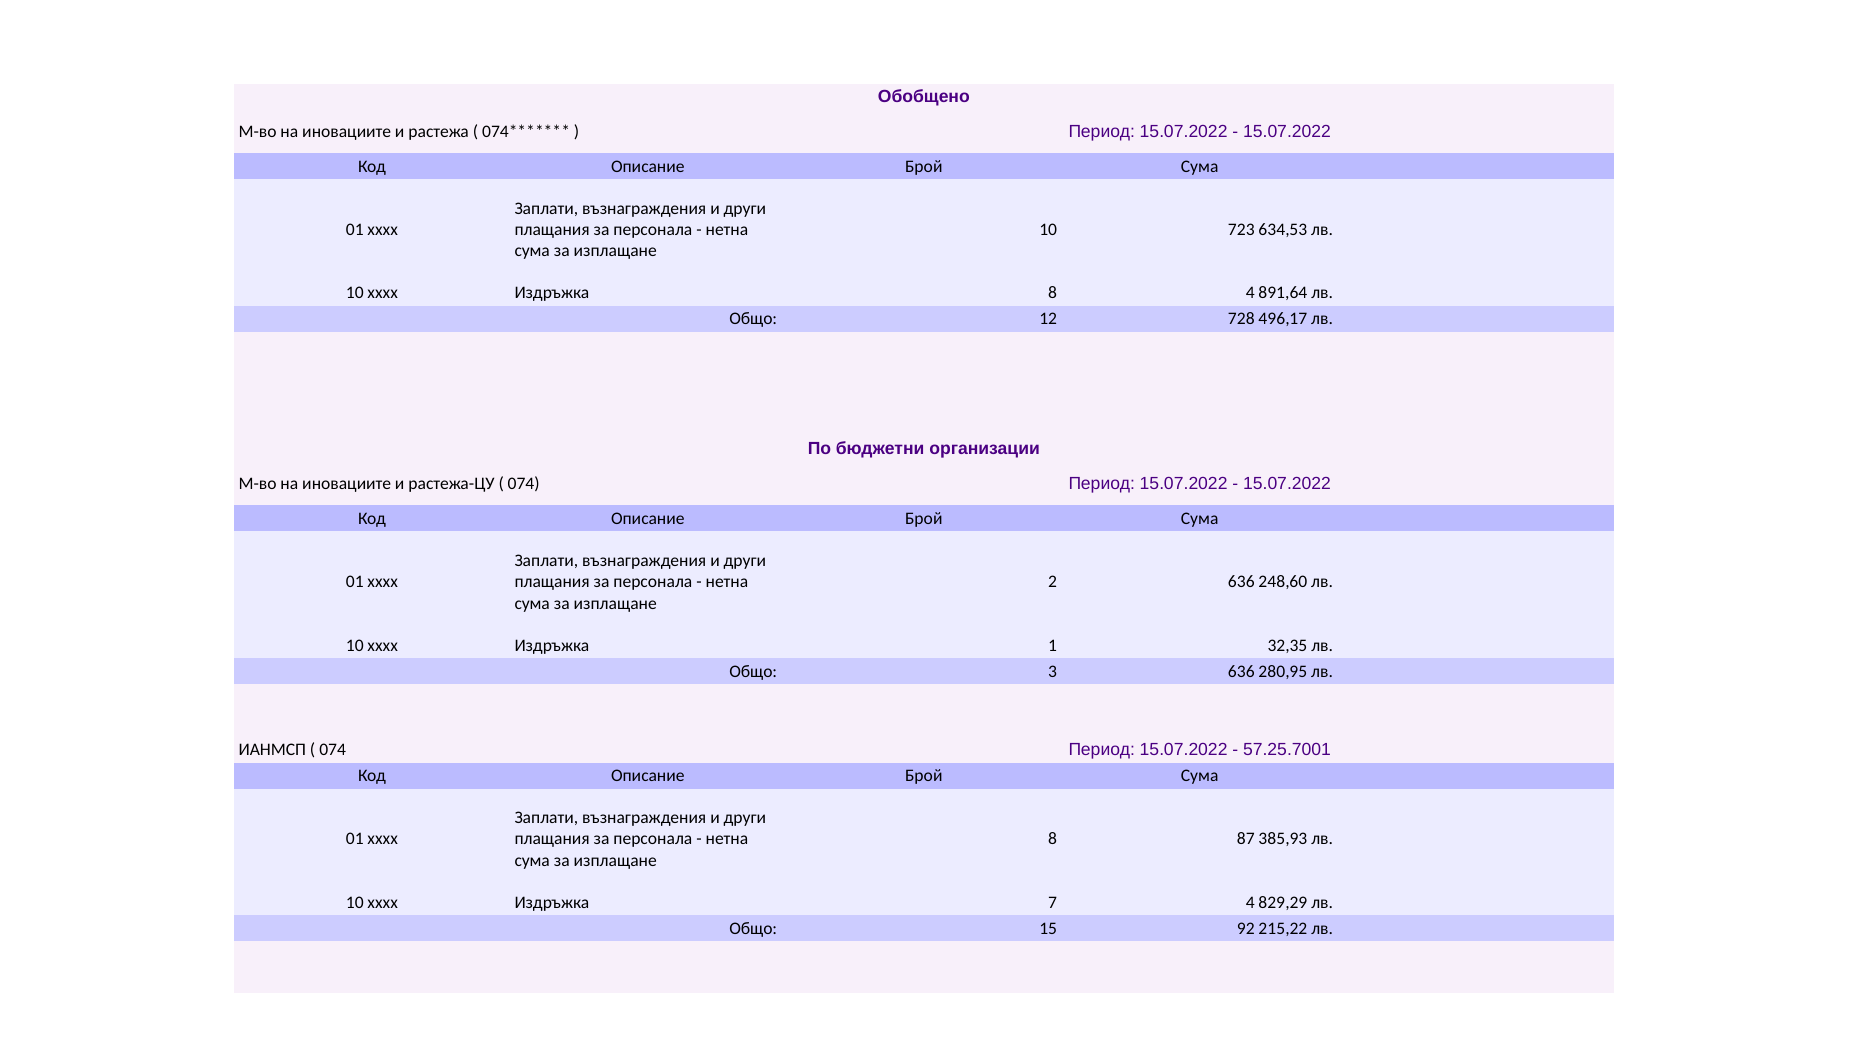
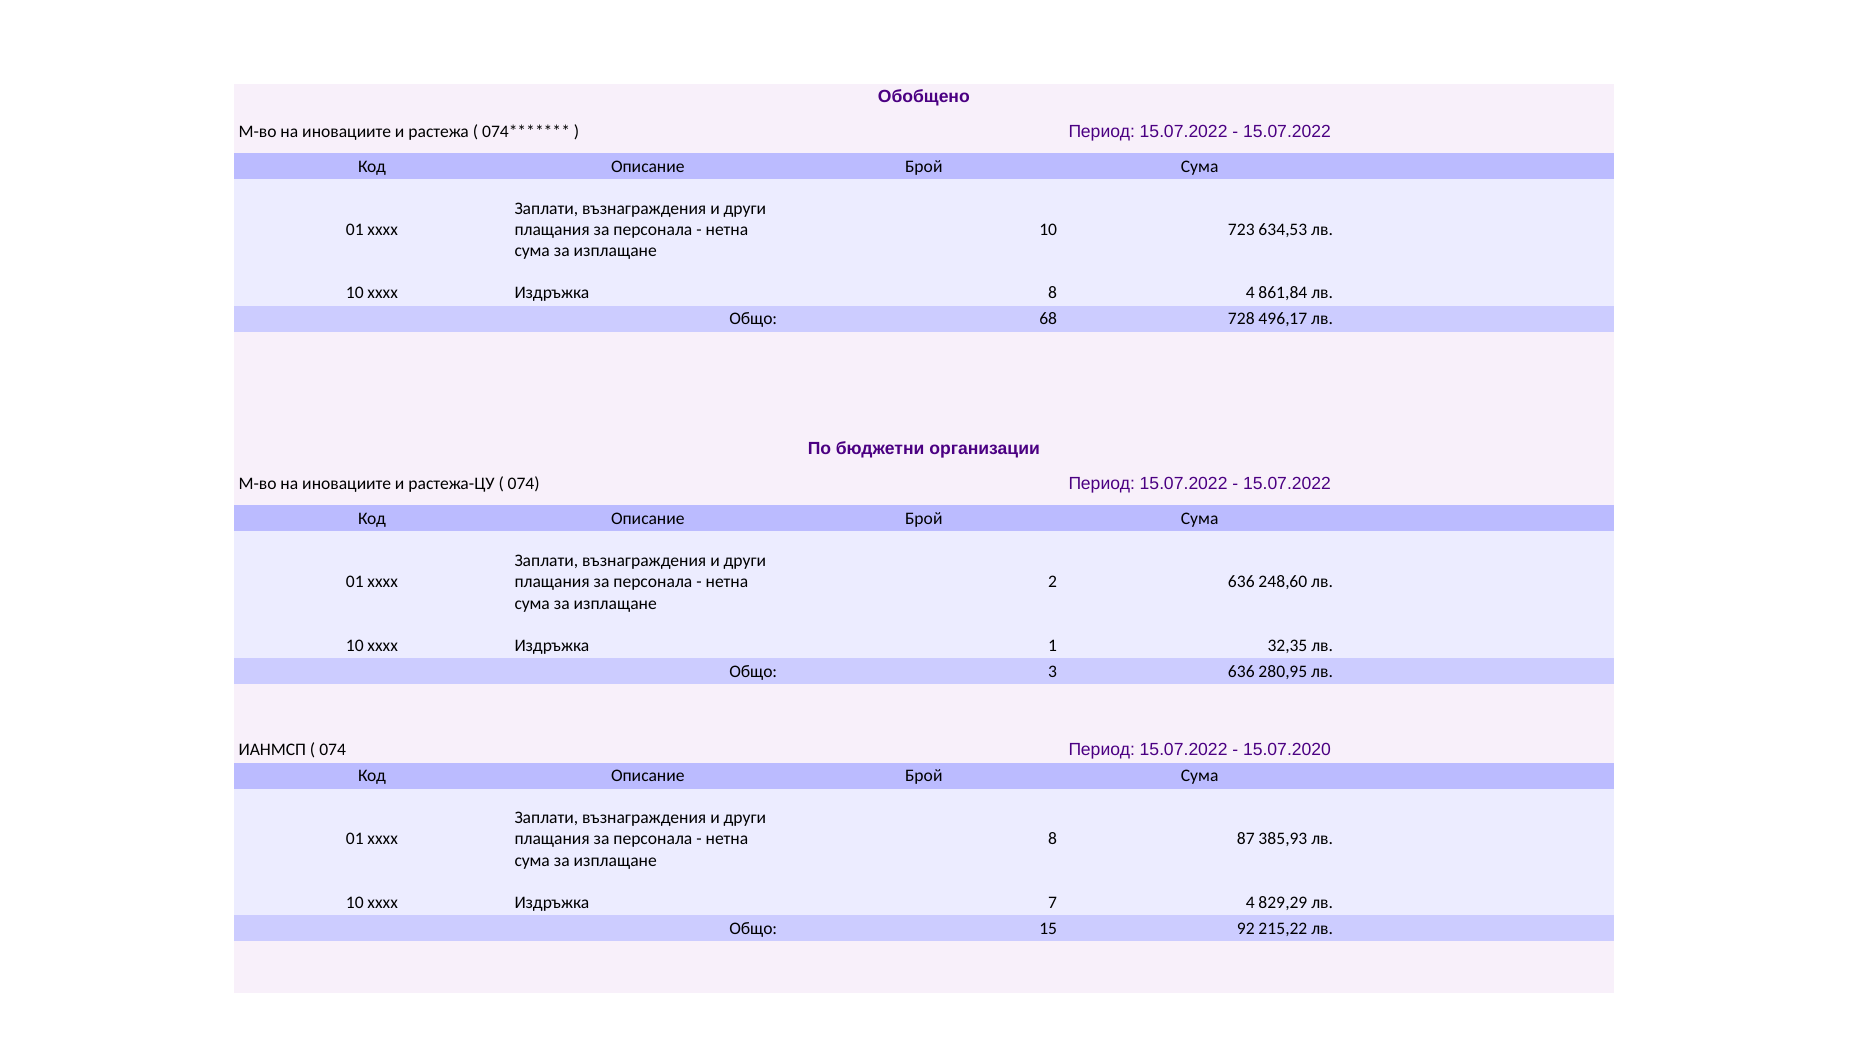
891,64: 891,64 -> 861,84
12: 12 -> 68
57.25.7001: 57.25.7001 -> 15.07.2020
